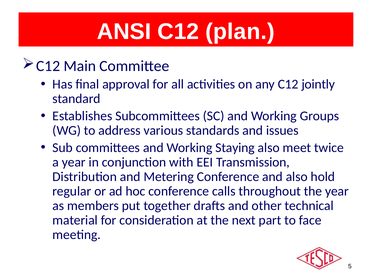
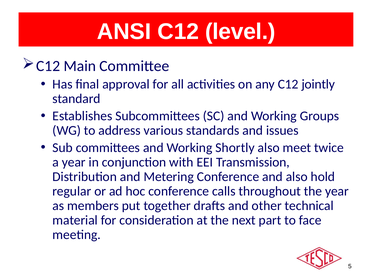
plan: plan -> level
Staying: Staying -> Shortly
